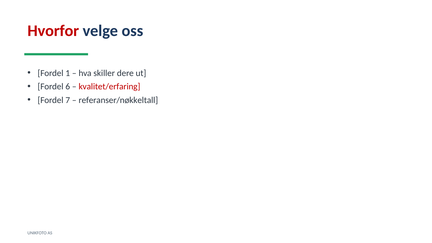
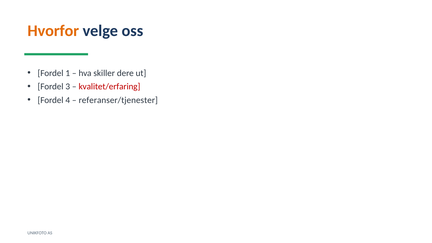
Hvorfor colour: red -> orange
6: 6 -> 3
7: 7 -> 4
referanser/nøkkeltall: referanser/nøkkeltall -> referanser/tjenester
